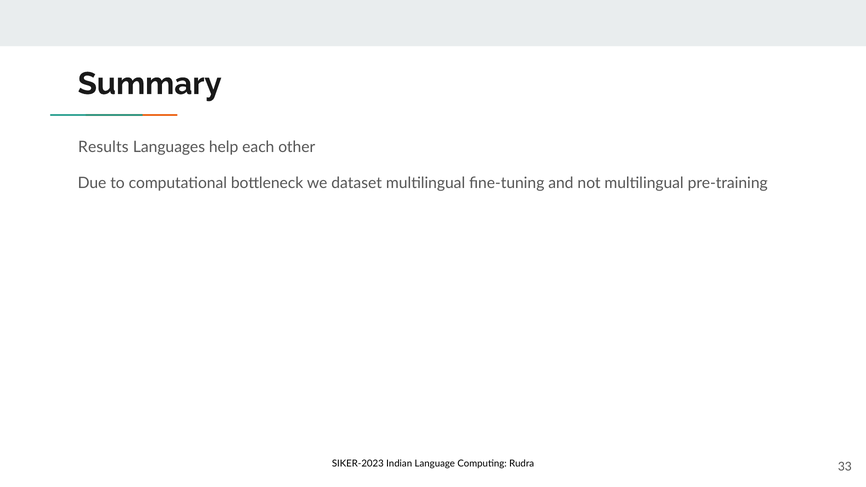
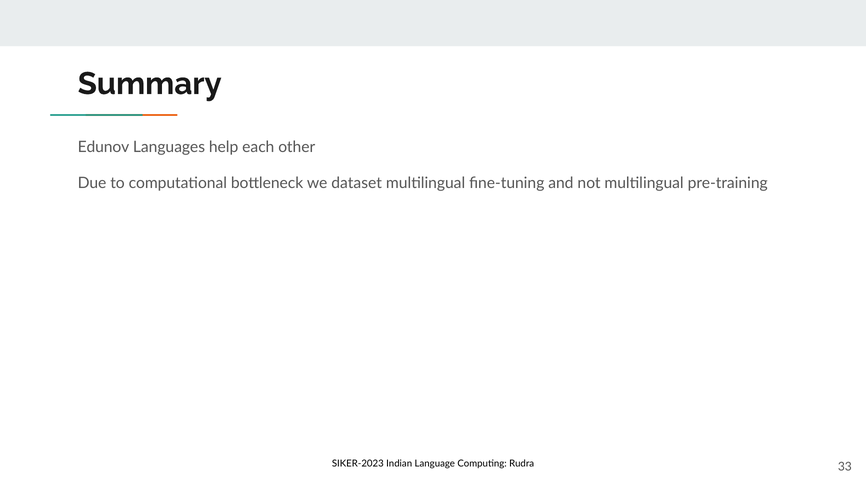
Results: Results -> Edunov
